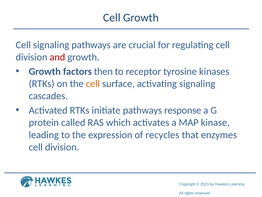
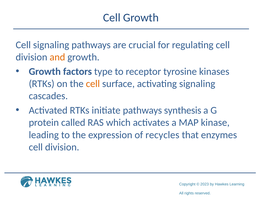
and colour: red -> orange
then: then -> type
response: response -> synthesis
